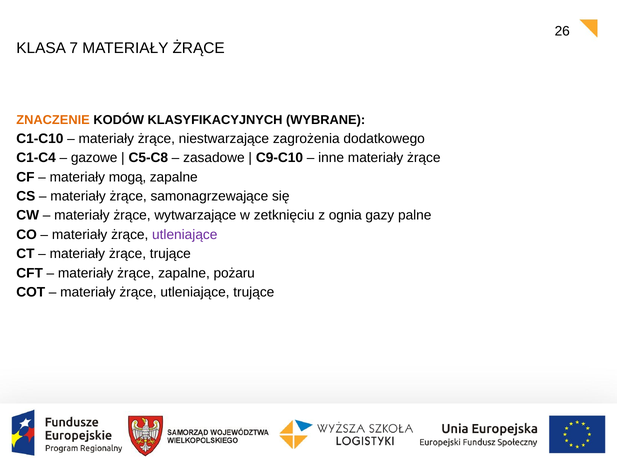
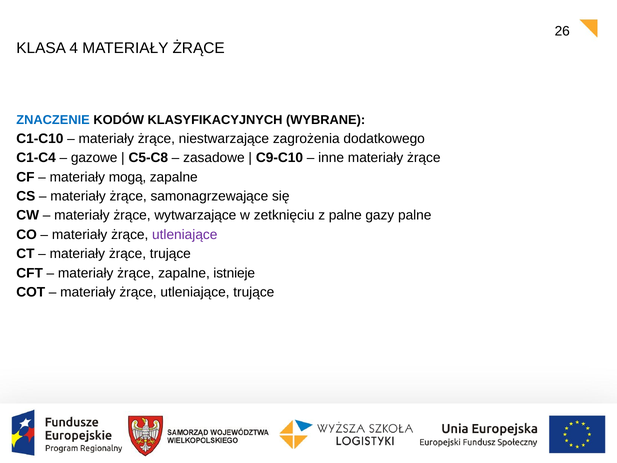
7: 7 -> 4
ZNACZENIE colour: orange -> blue
z ognia: ognia -> palne
pożaru: pożaru -> istnieje
